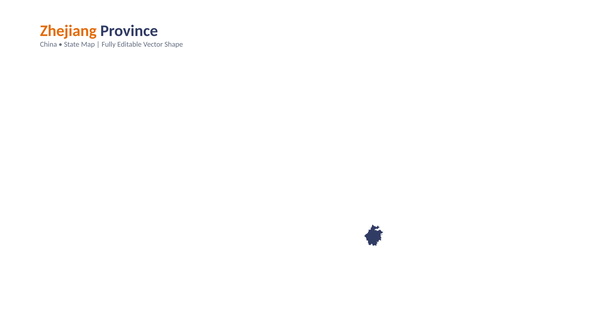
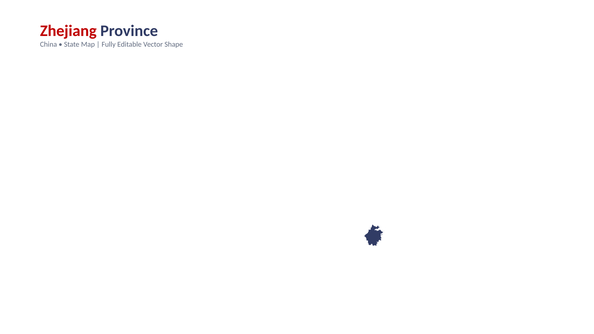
Zhejiang colour: orange -> red
